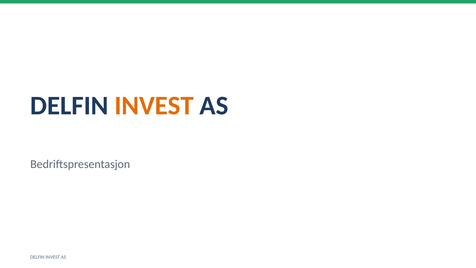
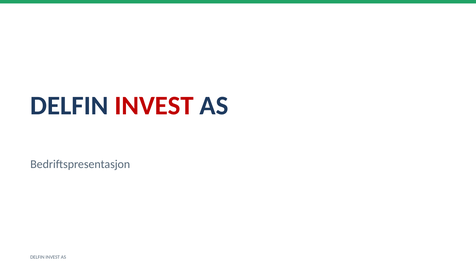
INVEST at (154, 106) colour: orange -> red
